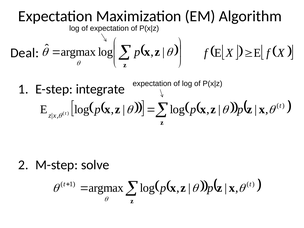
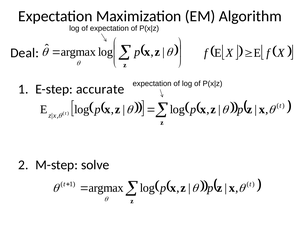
integrate: integrate -> accurate
